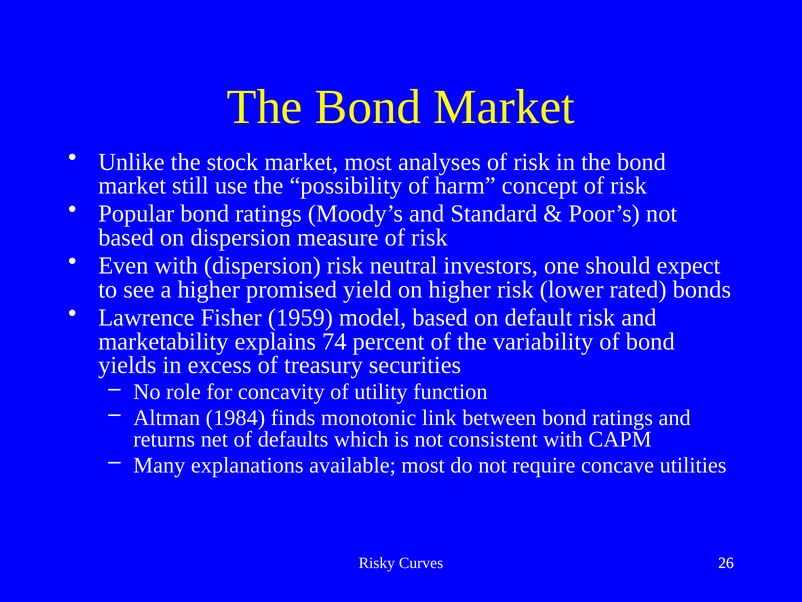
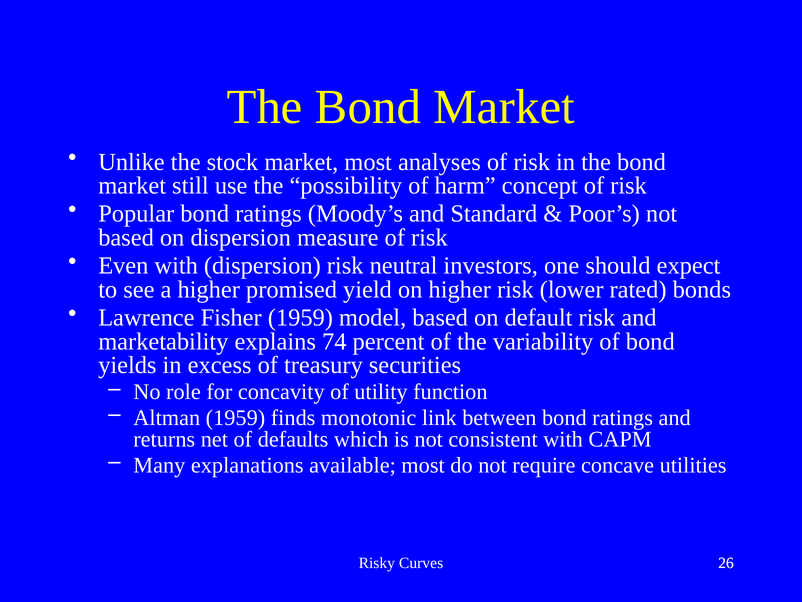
Altman 1984: 1984 -> 1959
